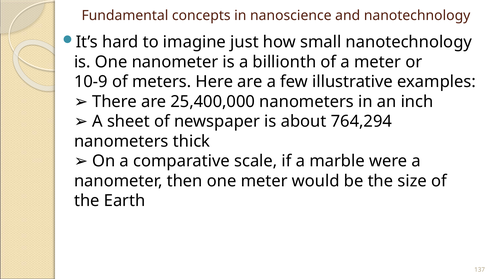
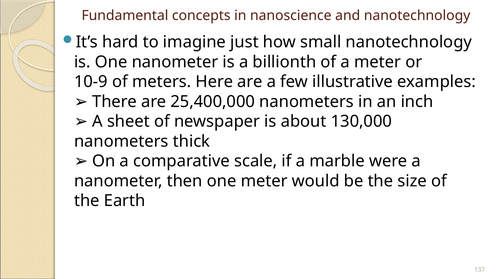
764,294: 764,294 -> 130,000
